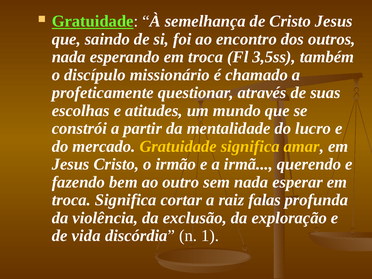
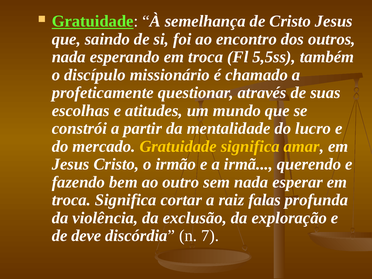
3,5ss: 3,5ss -> 5,5ss
vida: vida -> deve
1: 1 -> 7
